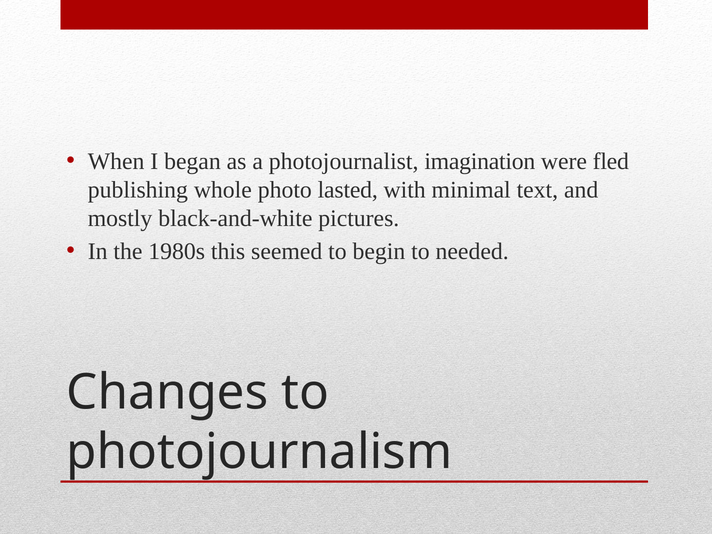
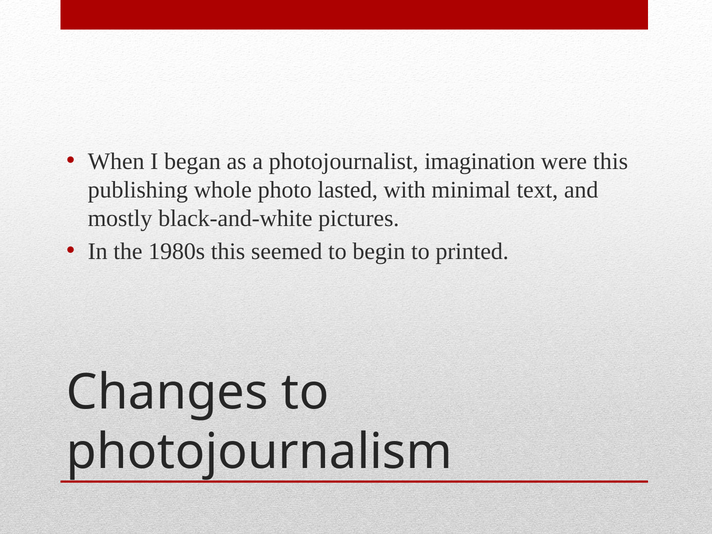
were fled: fled -> this
needed: needed -> printed
